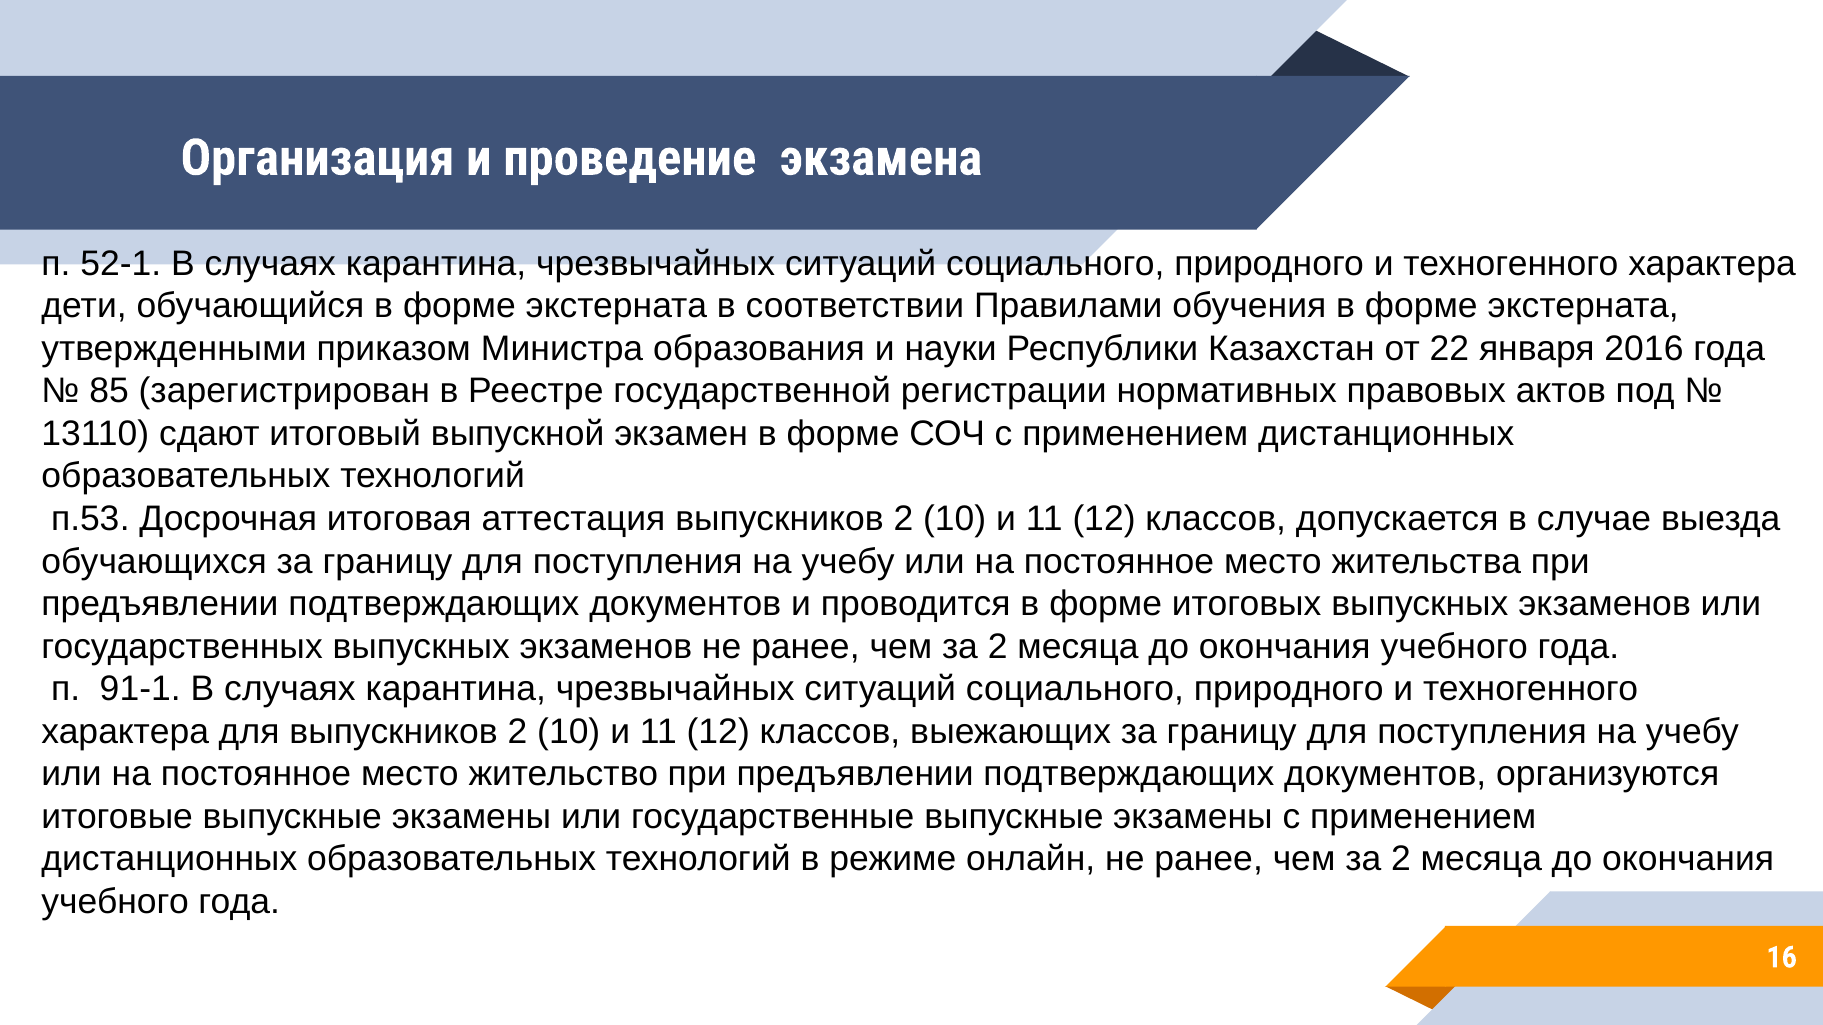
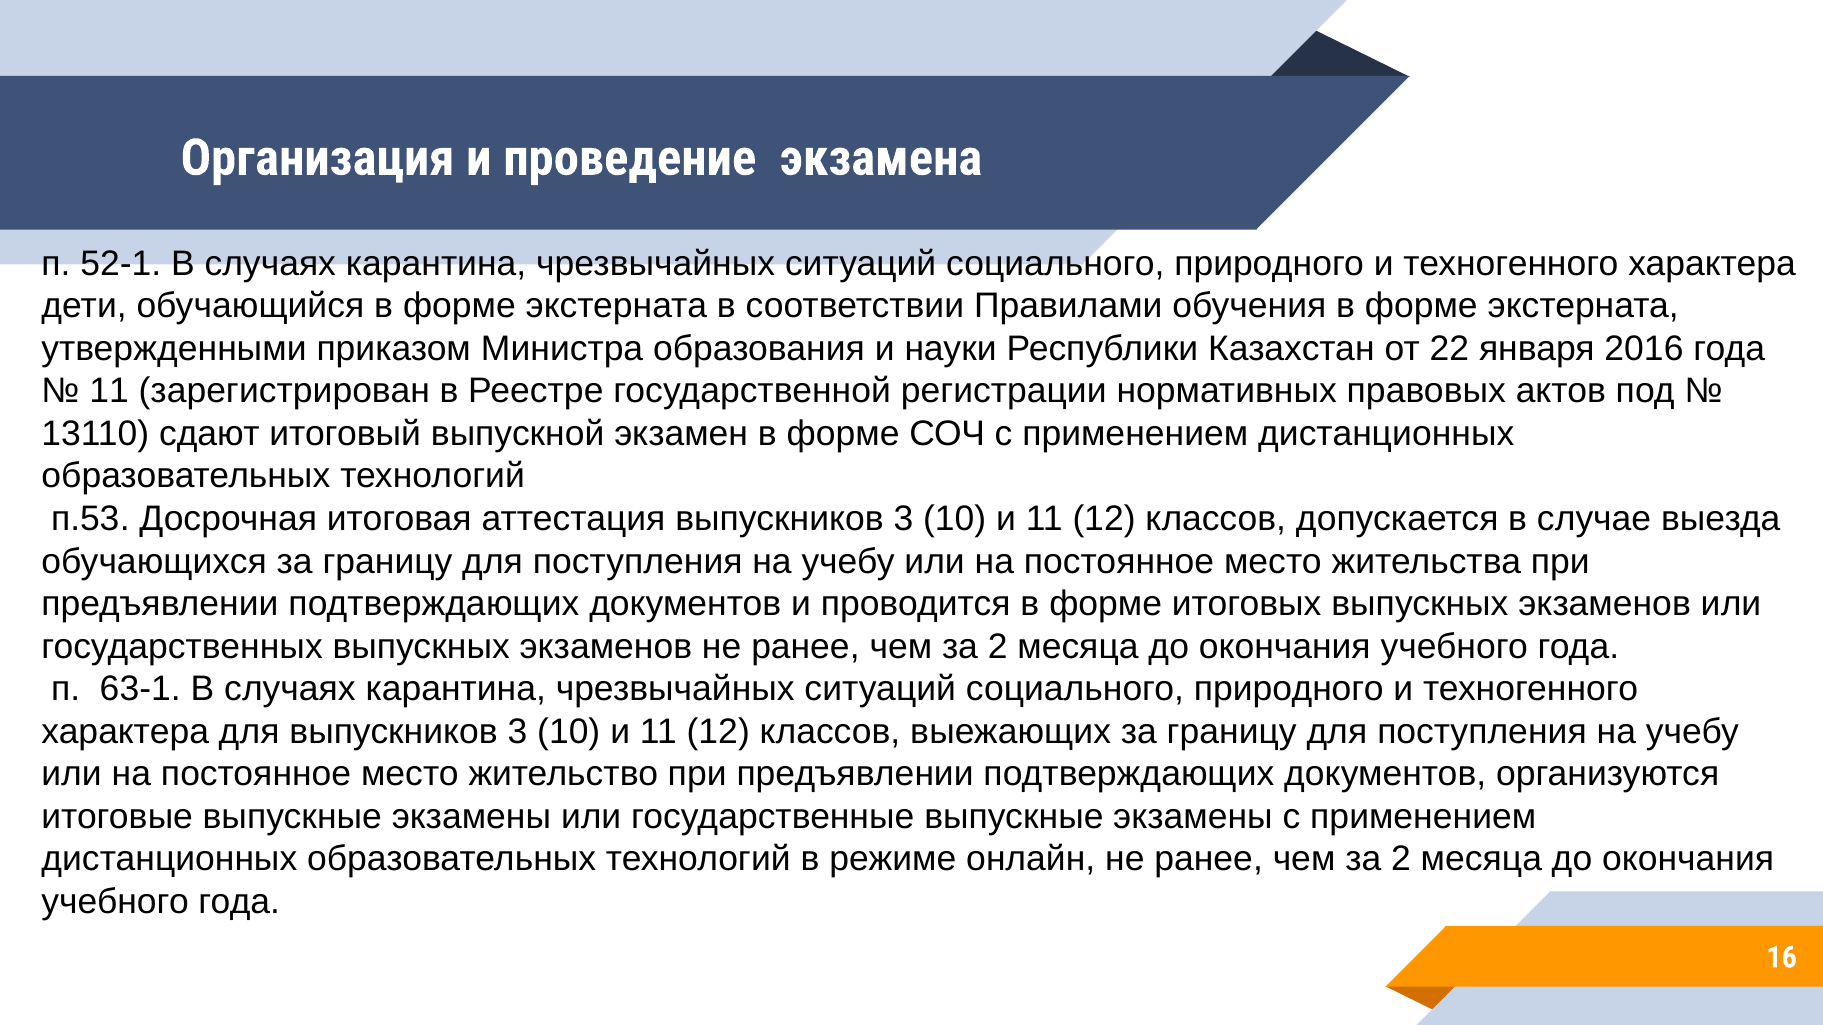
85 at (109, 391): 85 -> 11
аттестация выпускников 2: 2 -> 3
91-1: 91-1 -> 63-1
для выпускников 2: 2 -> 3
